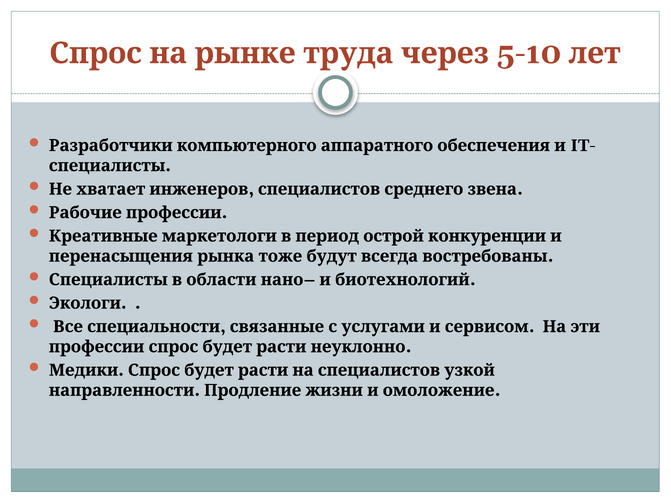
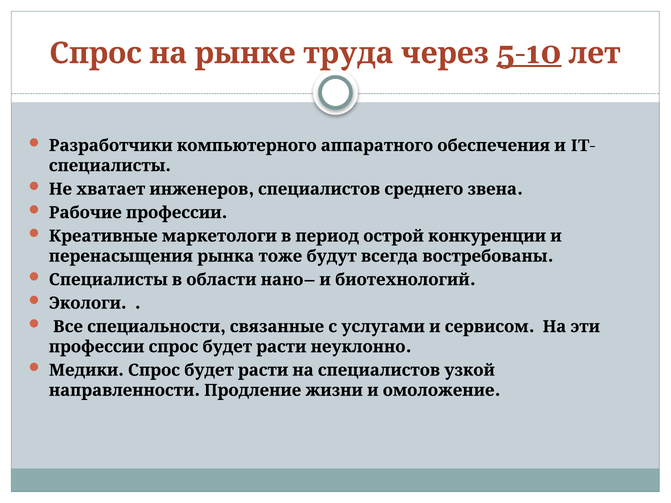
5-10 underline: none -> present
